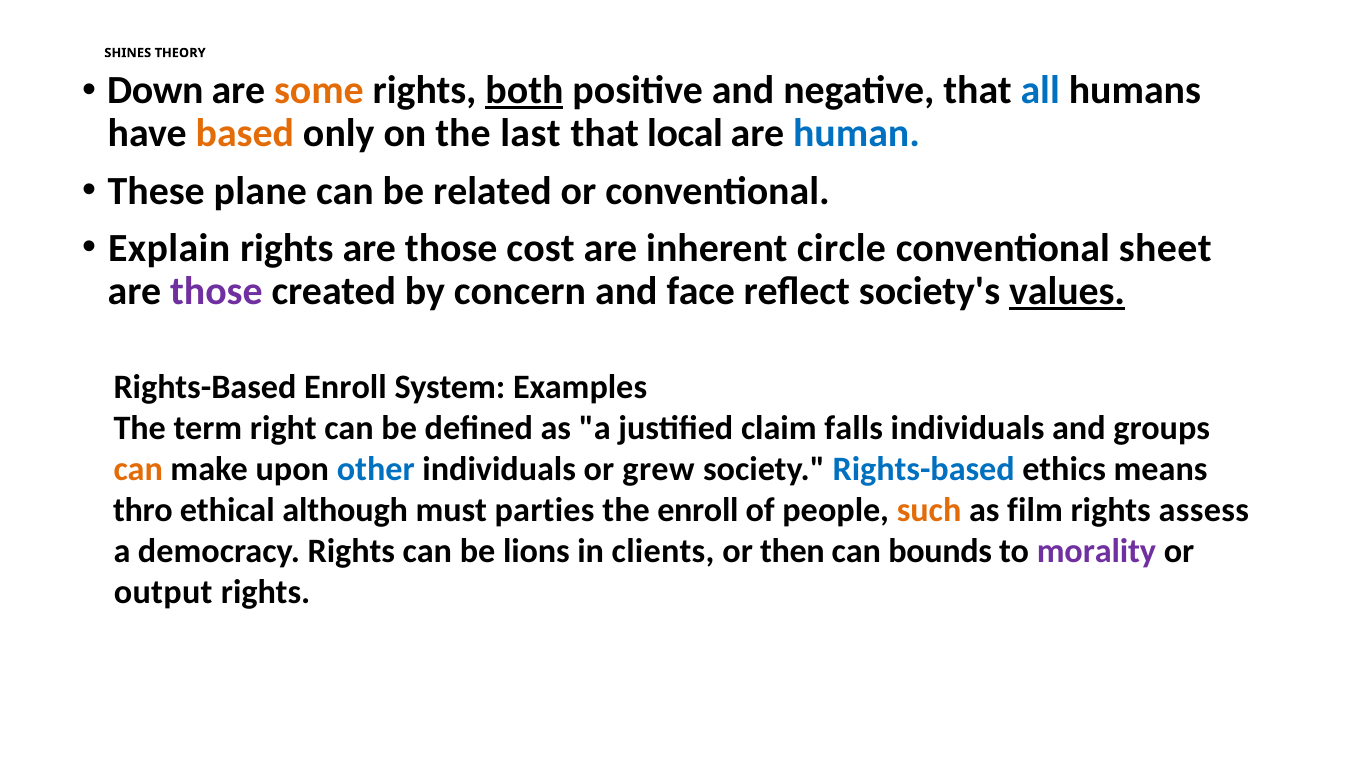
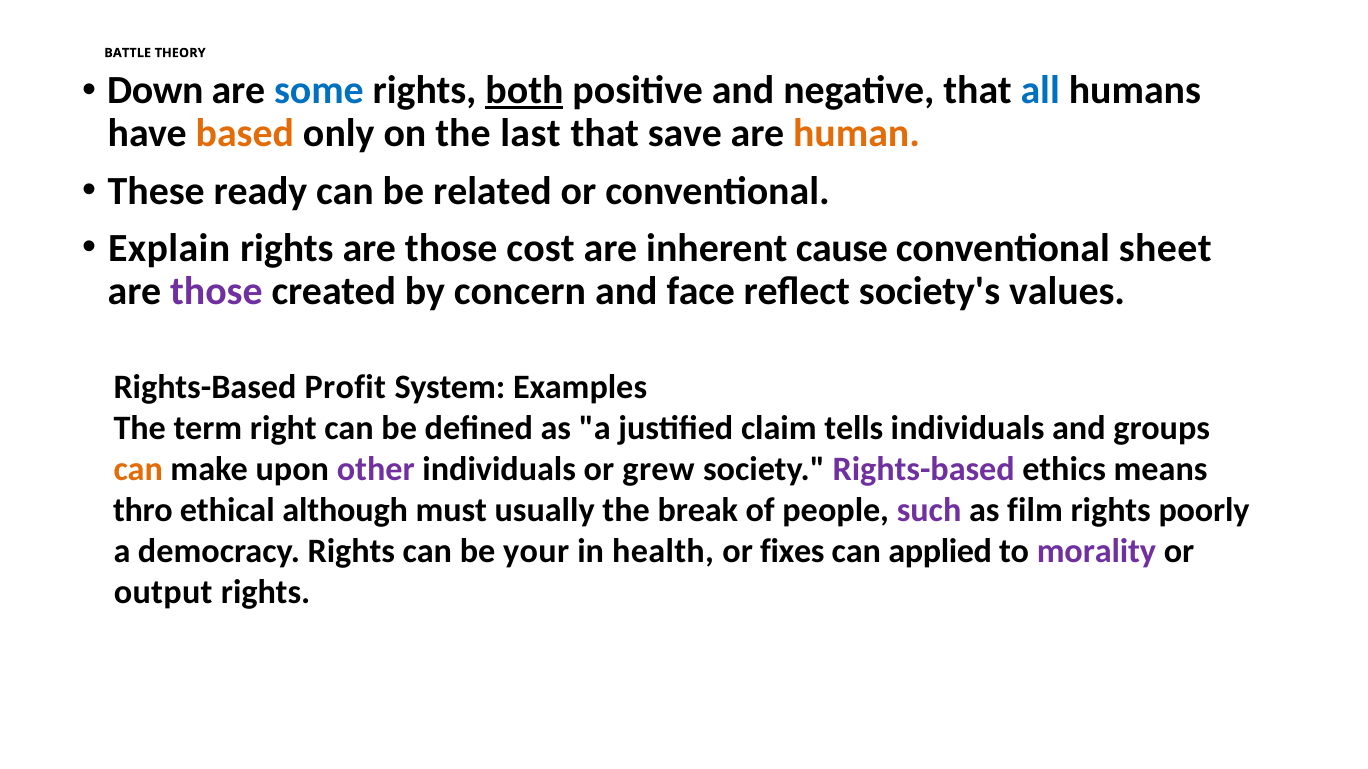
SHINES: SHINES -> BATTLE
some colour: orange -> blue
local: local -> save
human colour: blue -> orange
plane: plane -> ready
circle: circle -> cause
values underline: present -> none
Rights-Based Enroll: Enroll -> Profit
falls: falls -> tells
other colour: blue -> purple
Rights-based at (924, 470) colour: blue -> purple
parties: parties -> usually
the enroll: enroll -> break
such colour: orange -> purple
assess: assess -> poorly
lions: lions -> your
clients: clients -> health
then: then -> fixes
bounds: bounds -> applied
